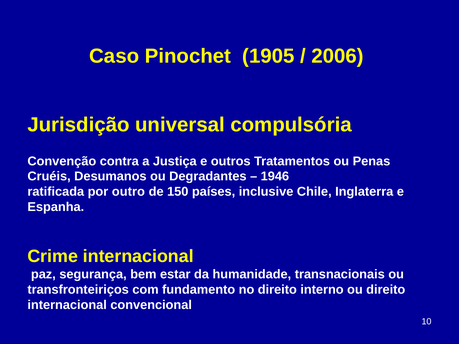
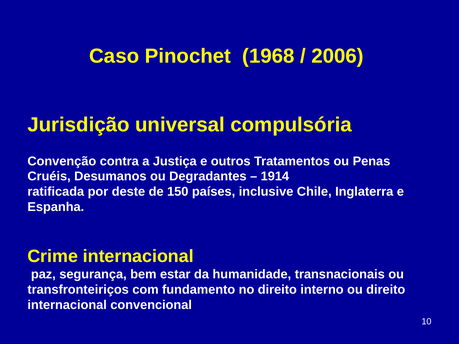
1905: 1905 -> 1968
1946: 1946 -> 1914
outro: outro -> deste
